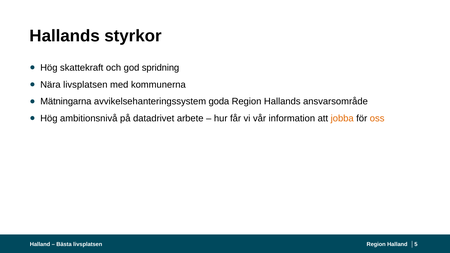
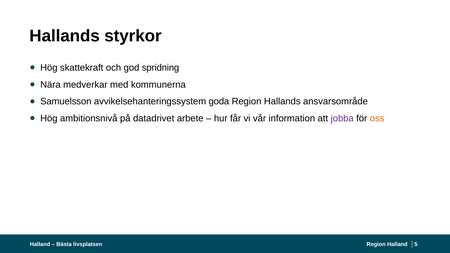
Nära livsplatsen: livsplatsen -> medverkar
Mätningarna: Mätningarna -> Samuelsson
jobba colour: orange -> purple
